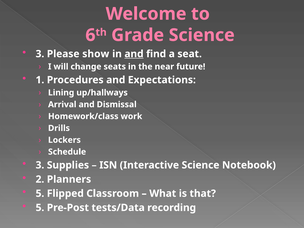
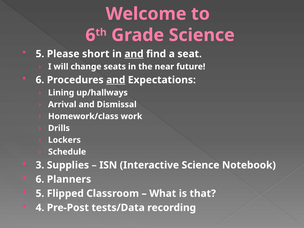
3 at (40, 54): 3 -> 5
show: show -> short
1 at (40, 80): 1 -> 6
and at (116, 80) underline: none -> present
2 at (40, 179): 2 -> 6
5 at (40, 208): 5 -> 4
